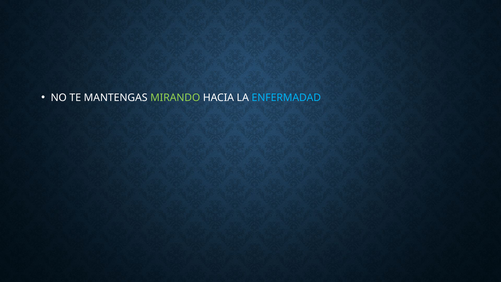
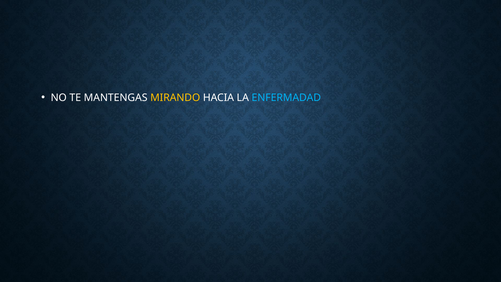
MIRANDO colour: light green -> yellow
